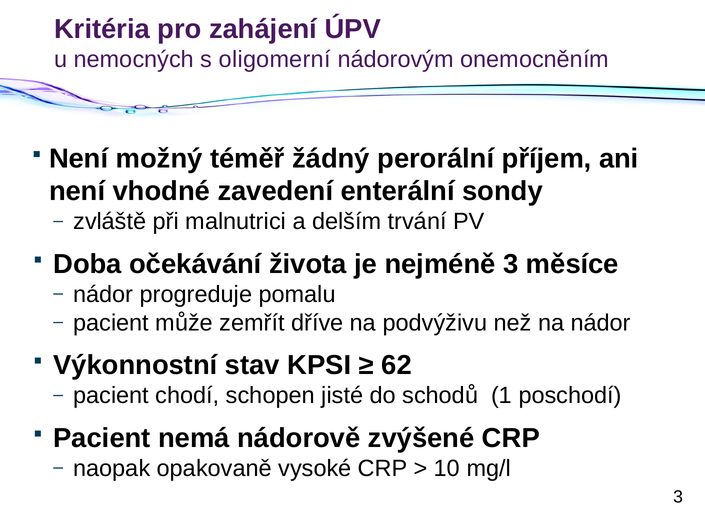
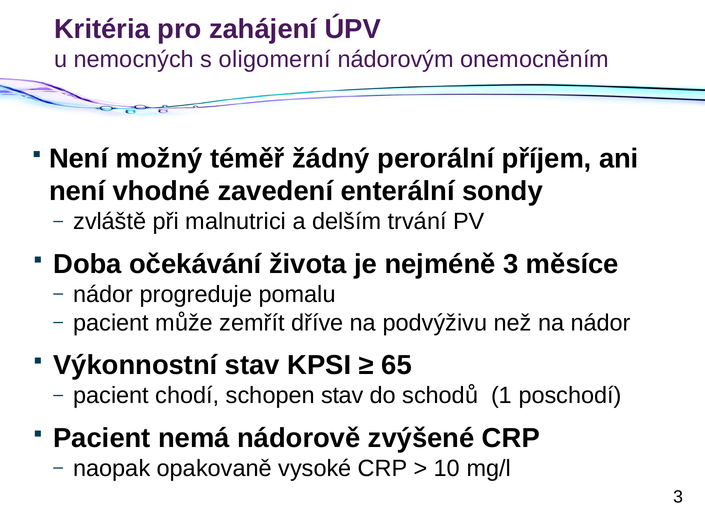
62: 62 -> 65
schopen jisté: jisté -> stav
